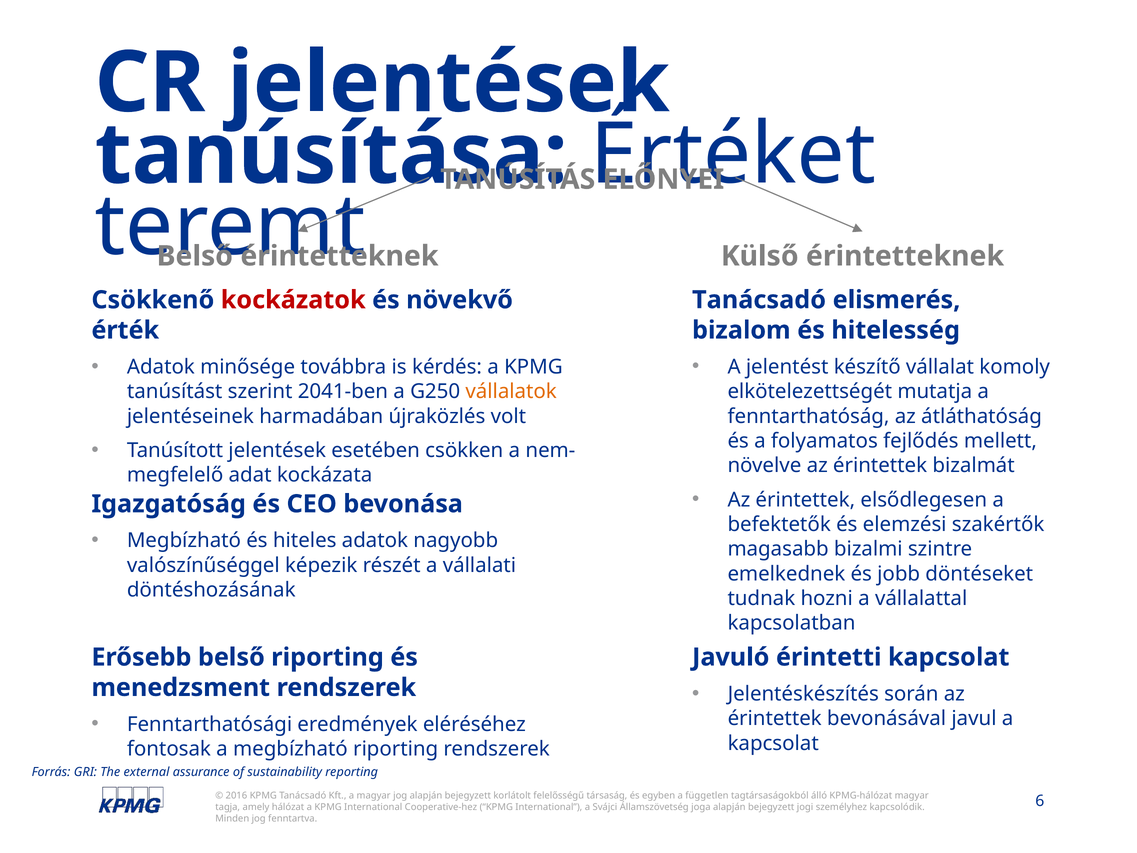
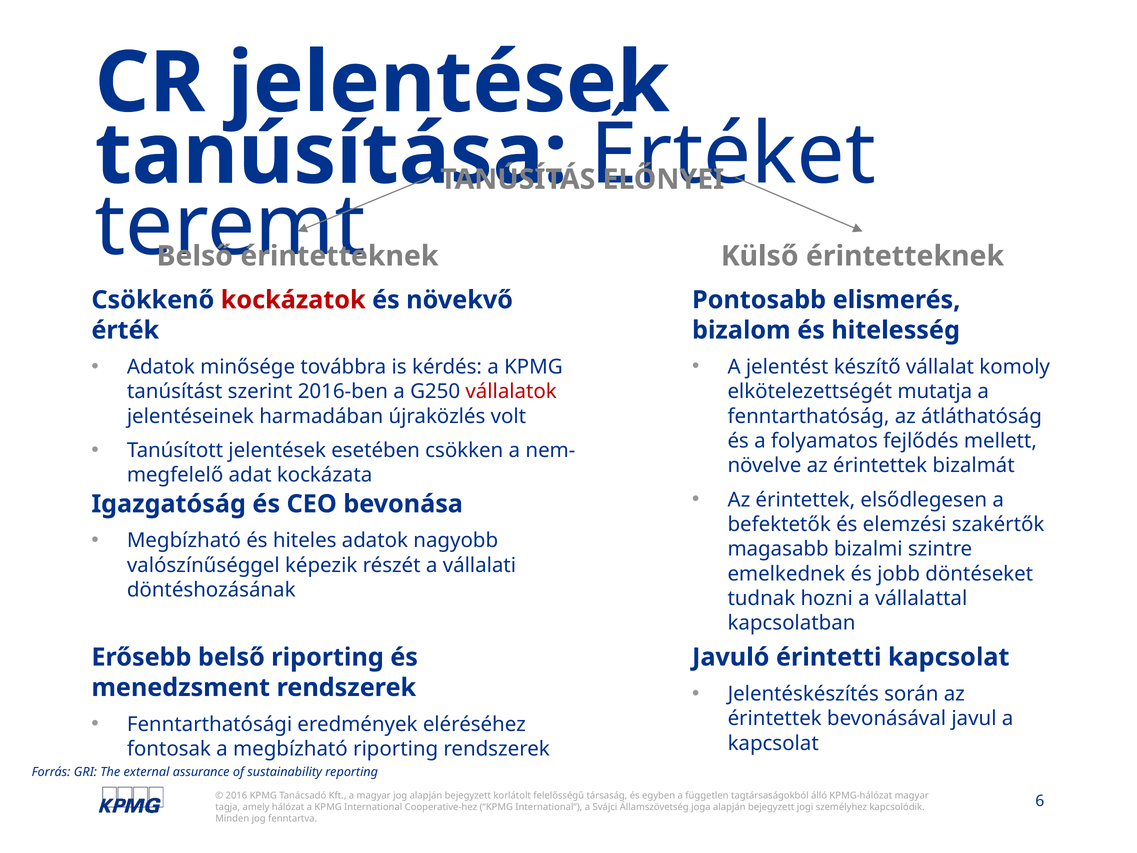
Tanácsadó at (759, 300): Tanácsadó -> Pontosabb
2041-ben: 2041-ben -> 2016-ben
vállalatok colour: orange -> red
